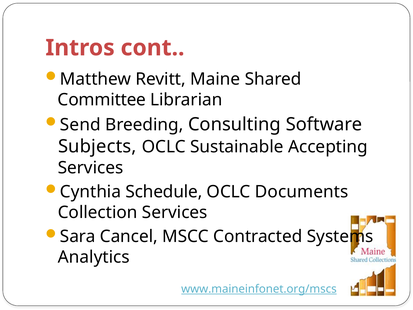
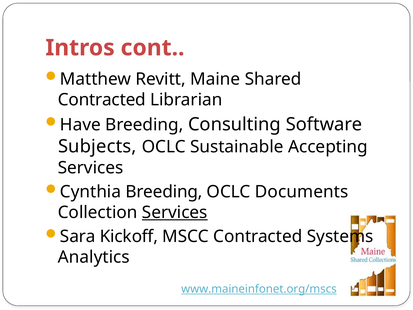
Committee at (102, 100): Committee -> Contracted
Send: Send -> Have
Cynthia Schedule: Schedule -> Breeding
Services at (175, 212) underline: none -> present
Cancel: Cancel -> Kickoff
